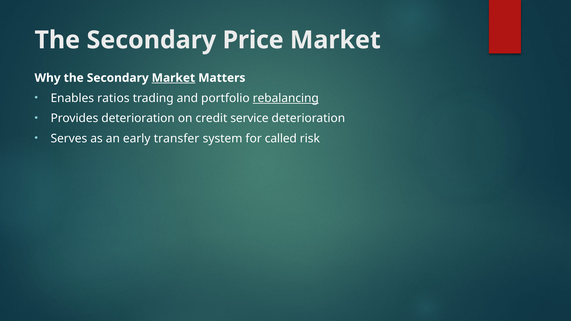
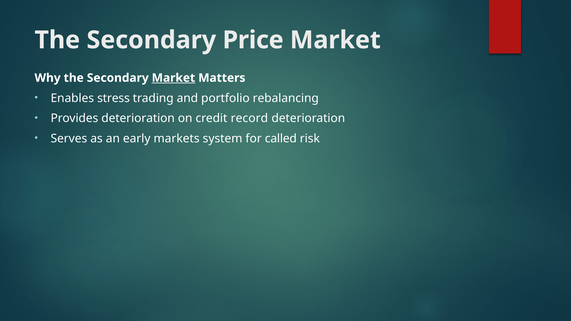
ratios: ratios -> stress
rebalancing underline: present -> none
service: service -> record
transfer: transfer -> markets
